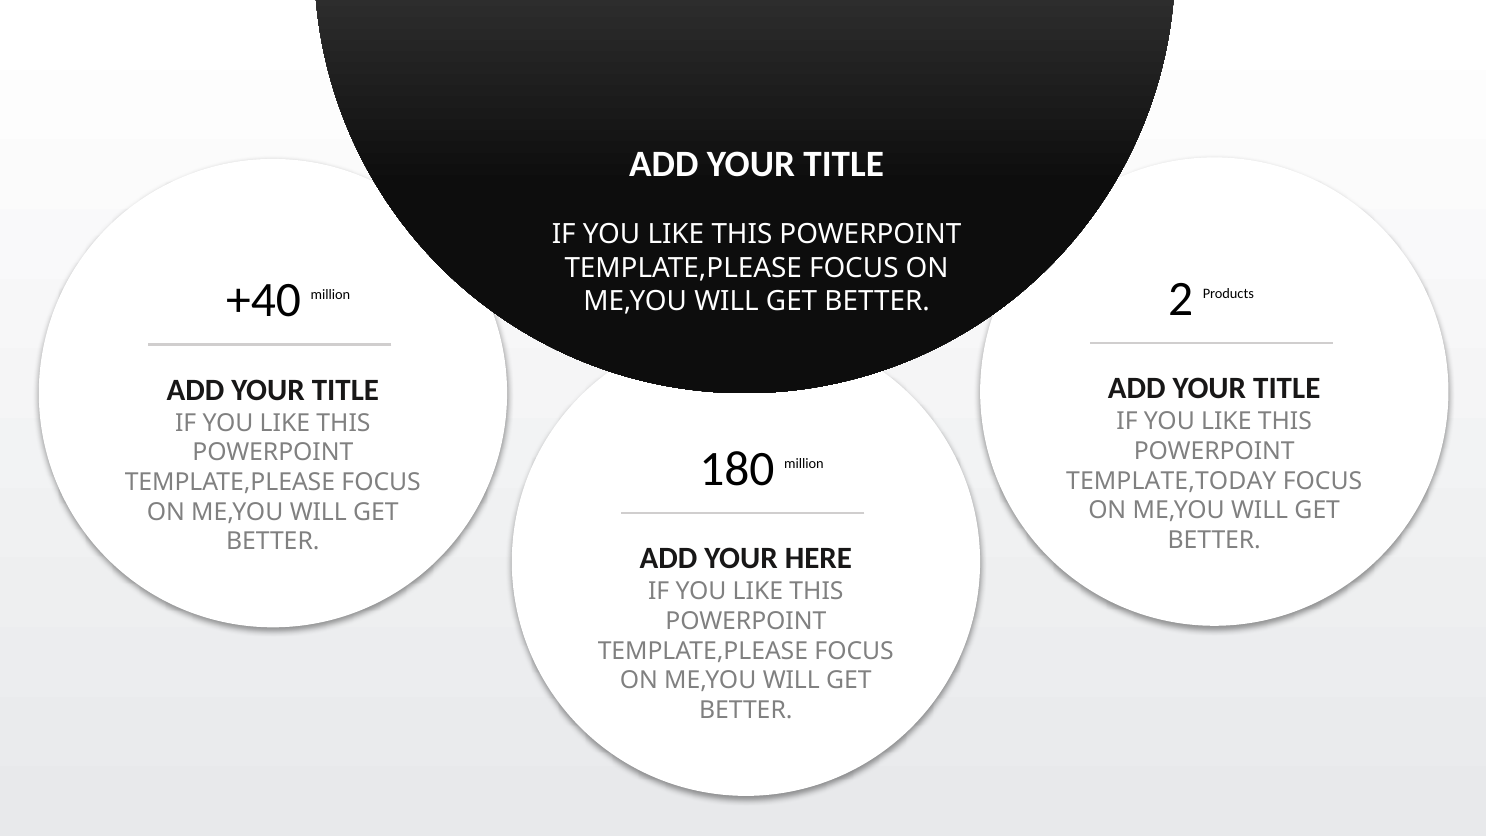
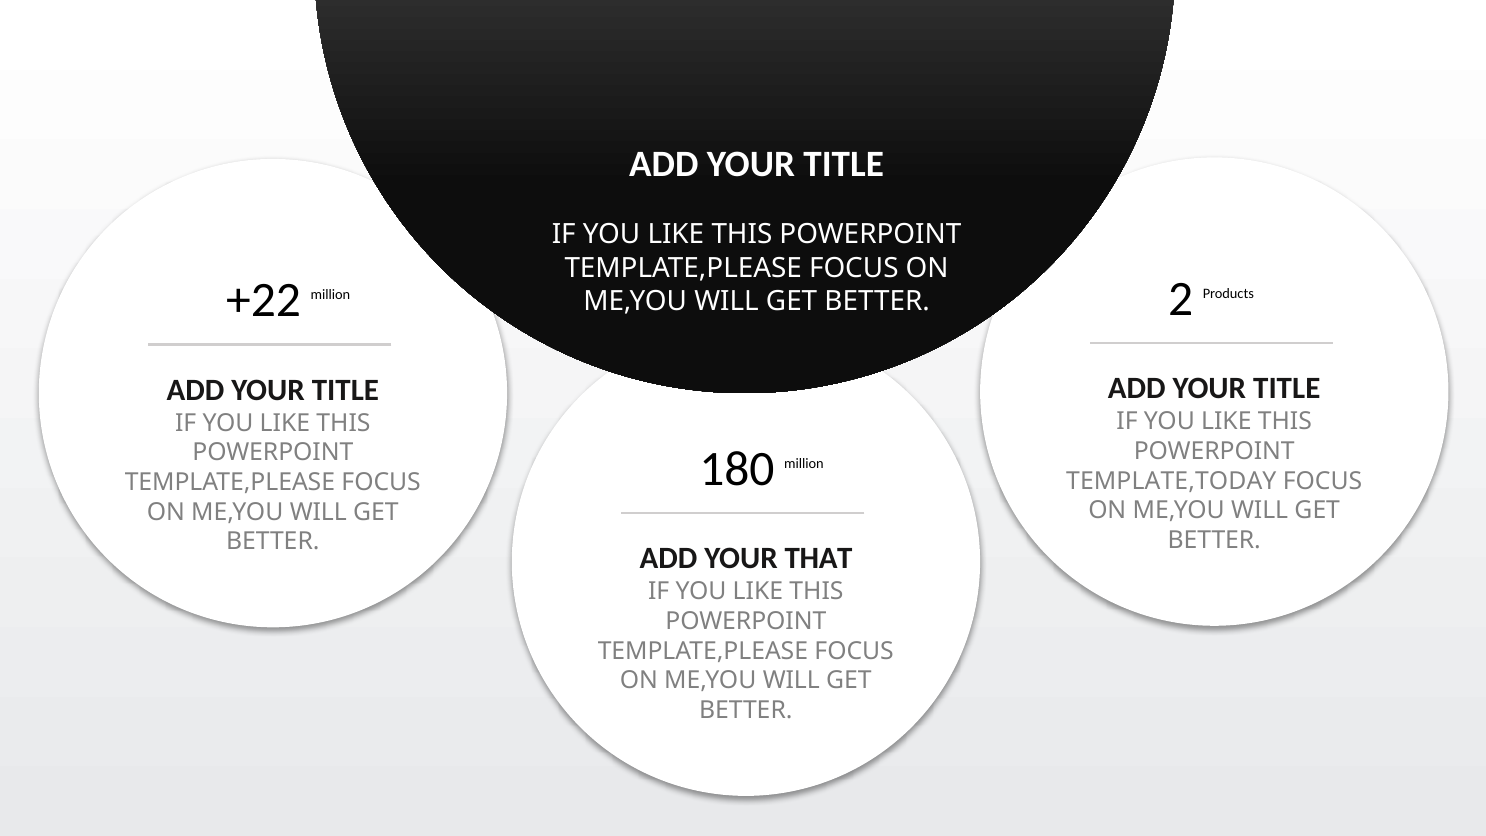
+40: +40 -> +22
HERE: HERE -> THAT
